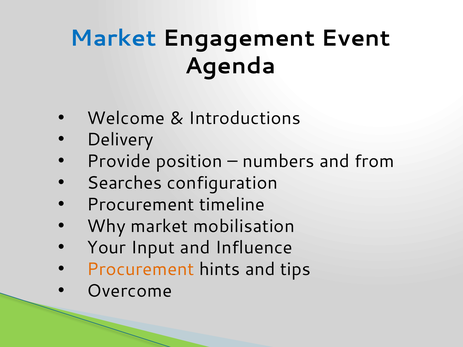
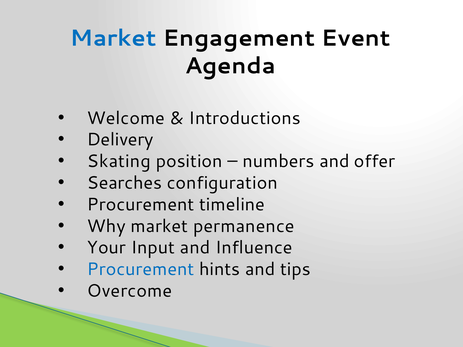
Provide: Provide -> Skating
from: from -> offer
mobilisation: mobilisation -> permanence
Procurement at (141, 269) colour: orange -> blue
